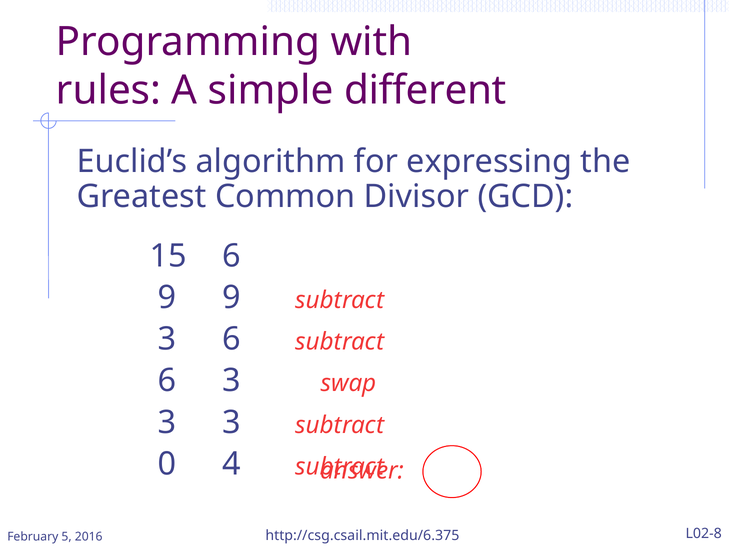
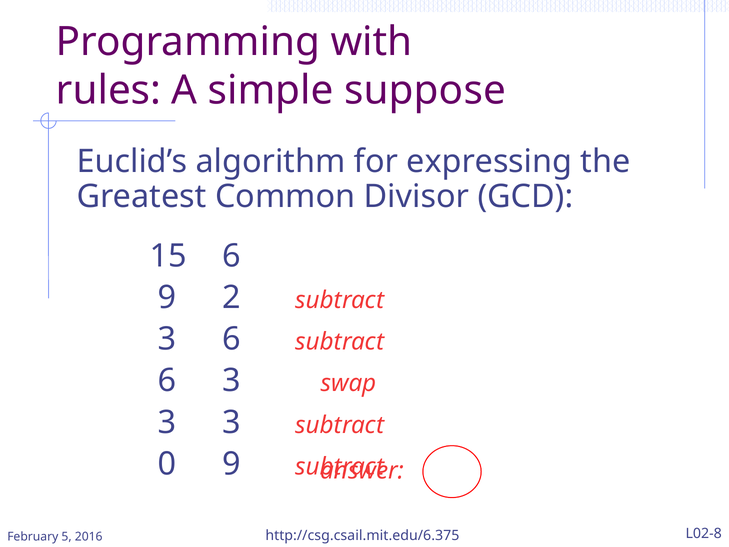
different: different -> suppose
9 9: 9 -> 2
0 4: 4 -> 9
